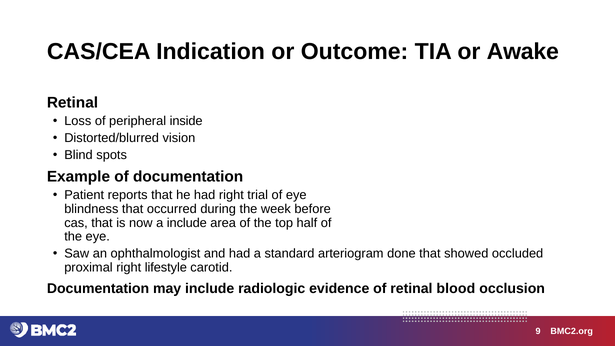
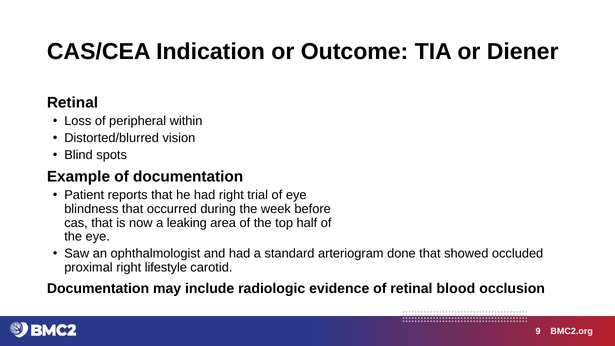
Awake: Awake -> Diener
inside: inside -> within
a include: include -> leaking
